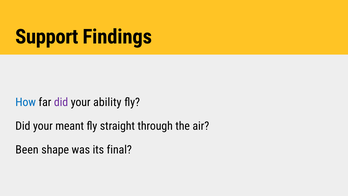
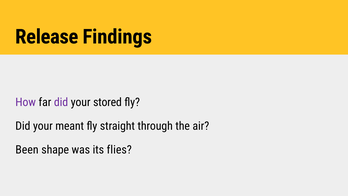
Support: Support -> Release
How colour: blue -> purple
ability: ability -> stored
final: final -> flies
